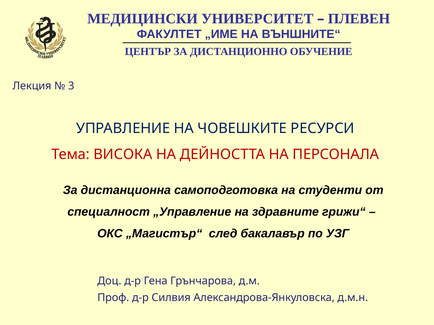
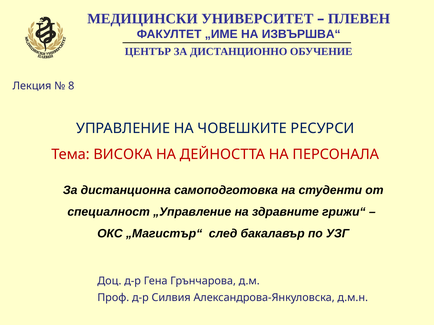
ВЪНШНИТЕ“: ВЪНШНИТЕ“ -> ИЗВЪРШВА“
3: 3 -> 8
